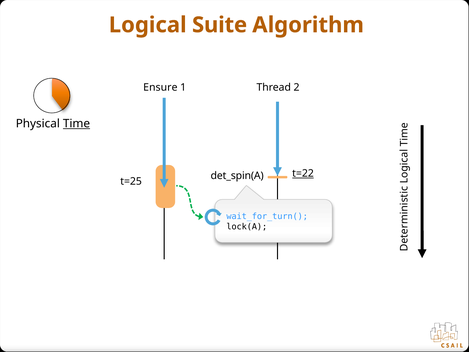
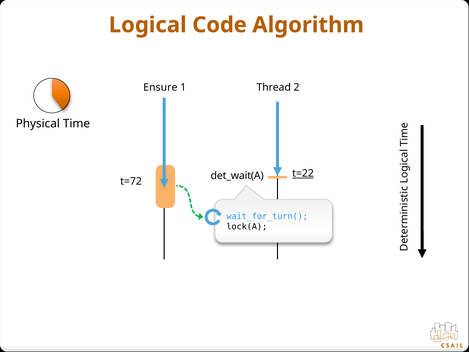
Suite: Suite -> Code
Time underline: present -> none
det_spin(A: det_spin(A -> det_wait(A
t=25: t=25 -> t=72
